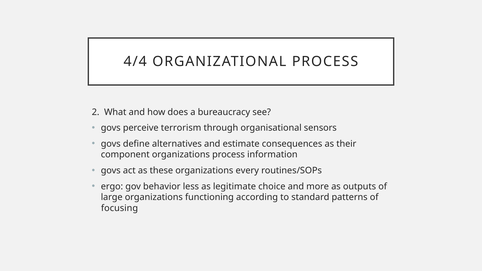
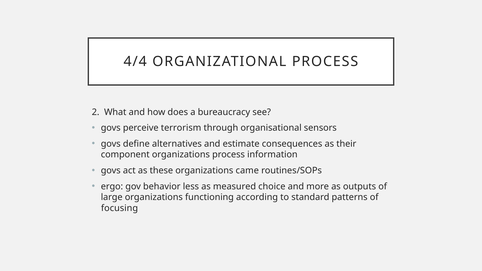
every: every -> came
legitimate: legitimate -> measured
